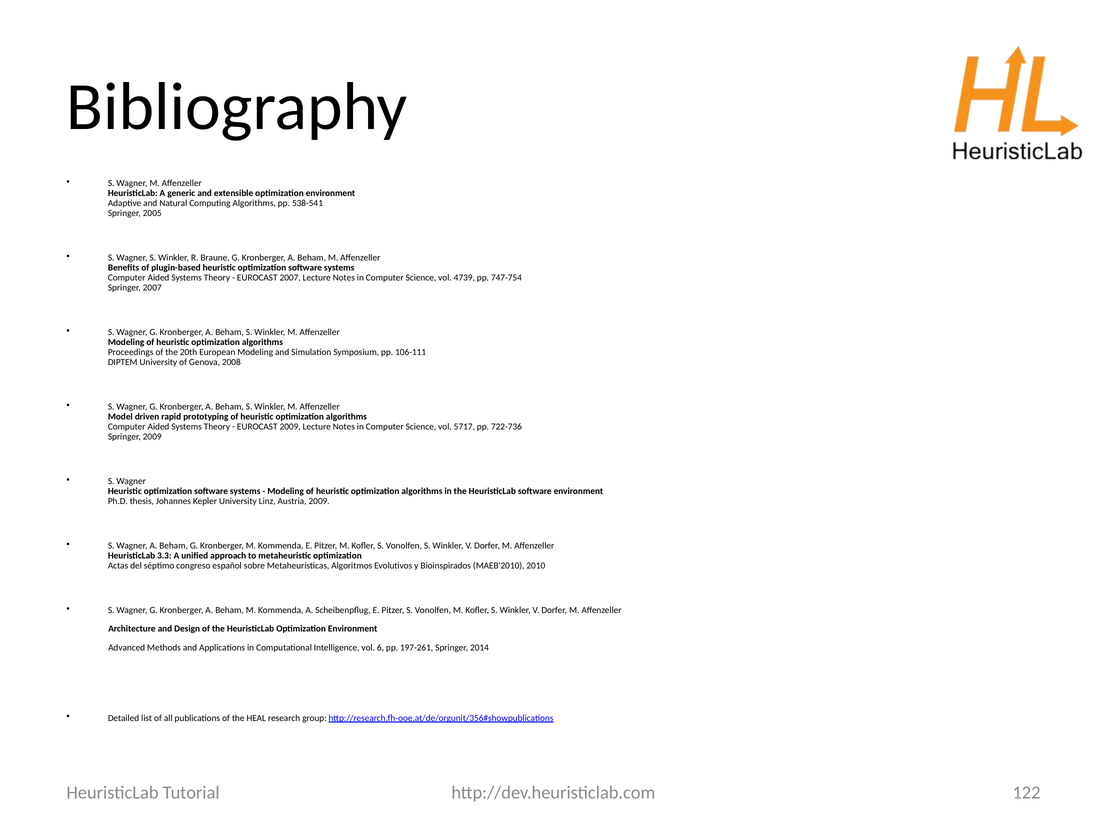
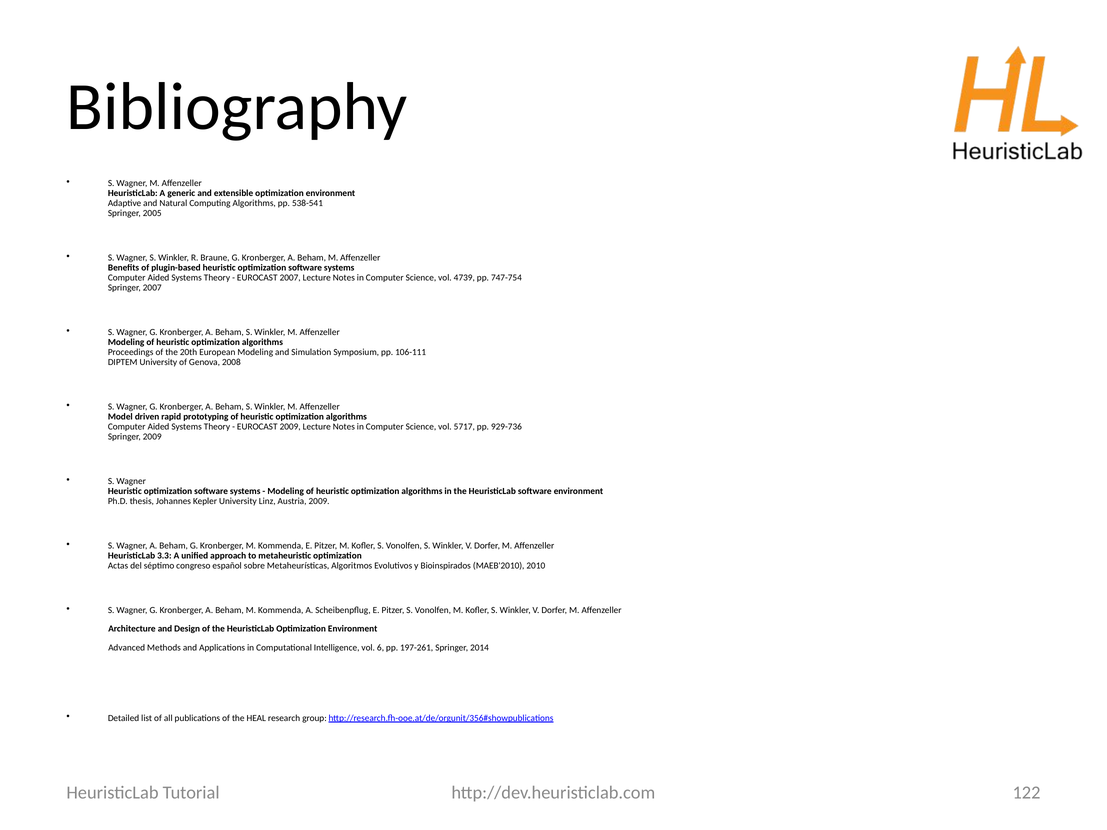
722-736: 722-736 -> 929-736
